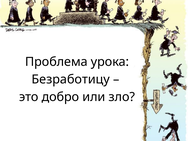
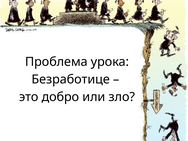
Безработицу: Безработицу -> Безработице
